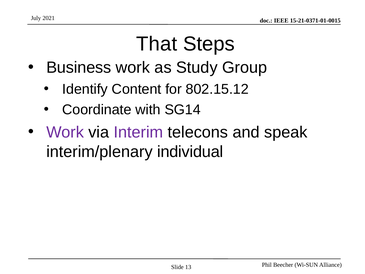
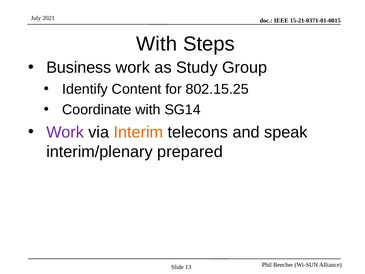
That at (157, 44): That -> With
802.15.12: 802.15.12 -> 802.15.25
Interim colour: purple -> orange
individual: individual -> prepared
